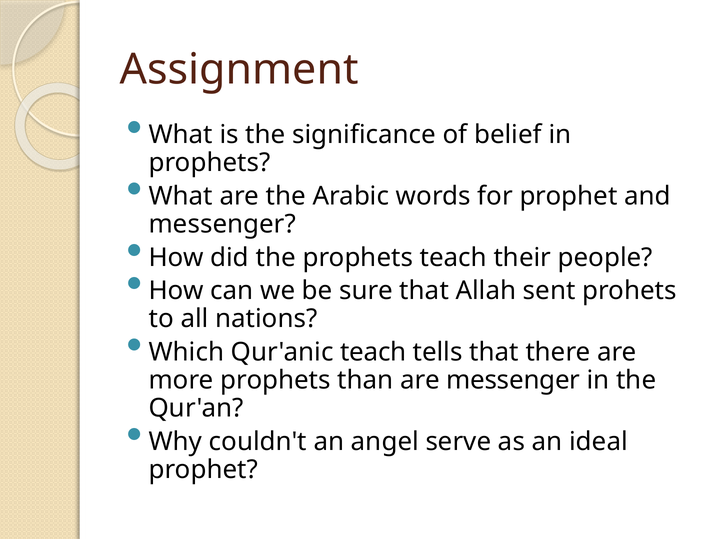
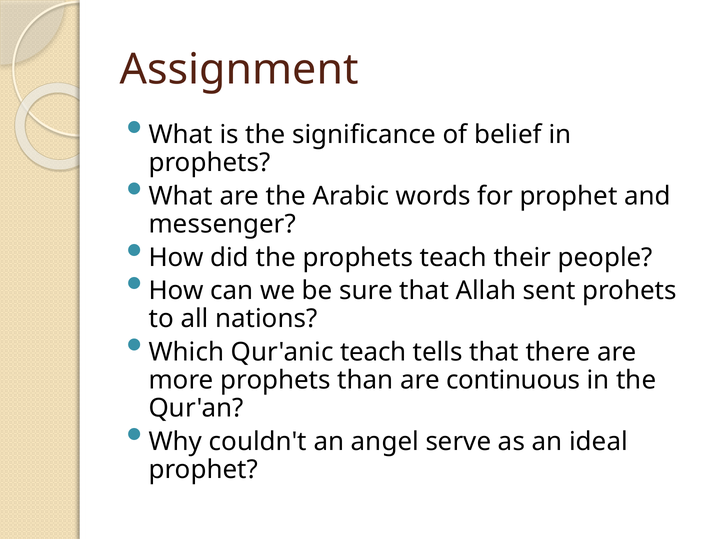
are messenger: messenger -> continuous
